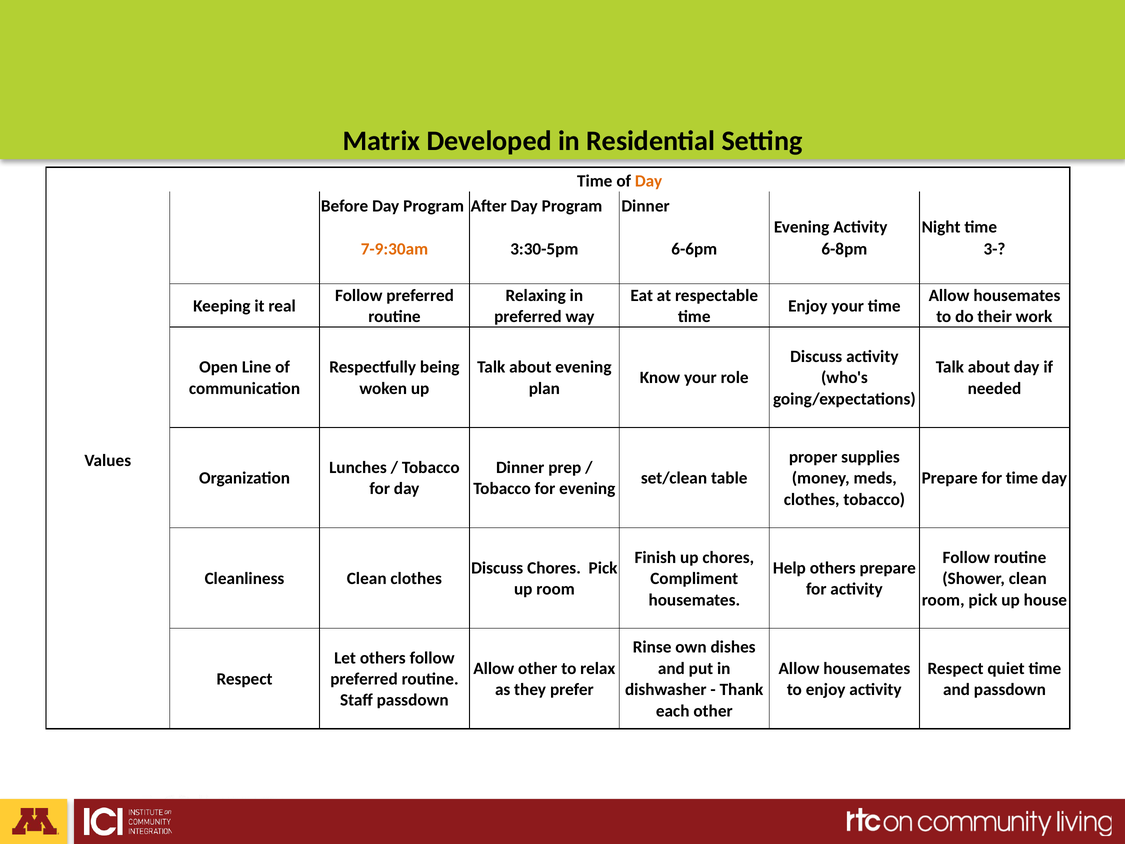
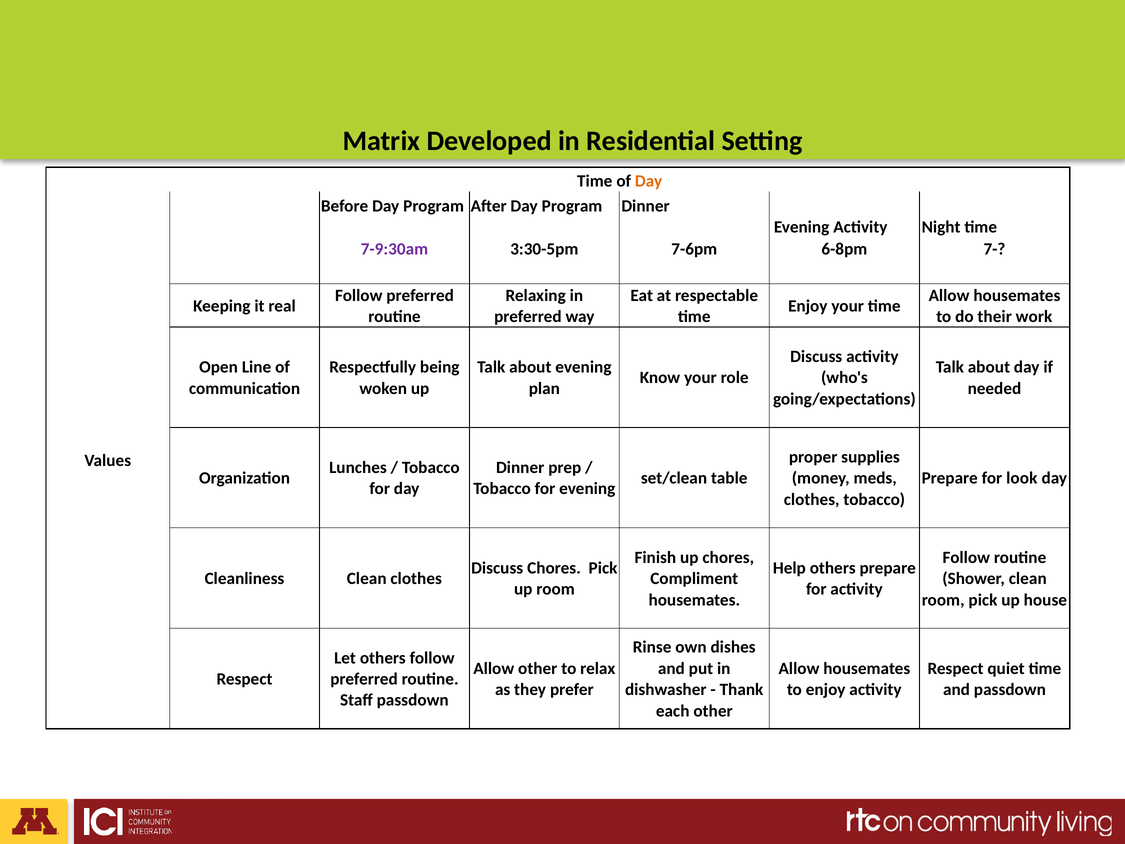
7-9:30am colour: orange -> purple
6-6pm: 6-6pm -> 7-6pm
3-: 3- -> 7-
for time: time -> look
